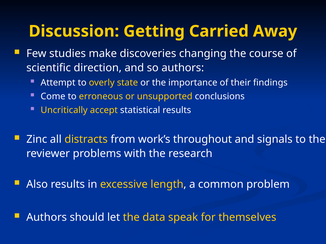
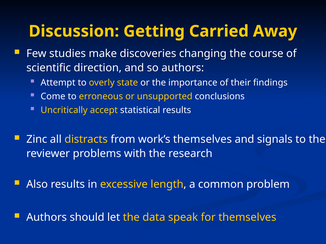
work’s throughout: throughout -> themselves
